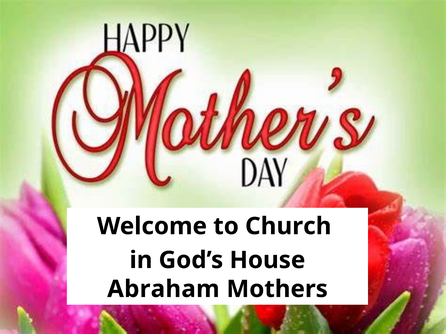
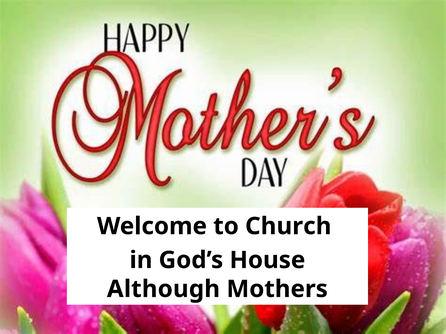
Abraham: Abraham -> Although
